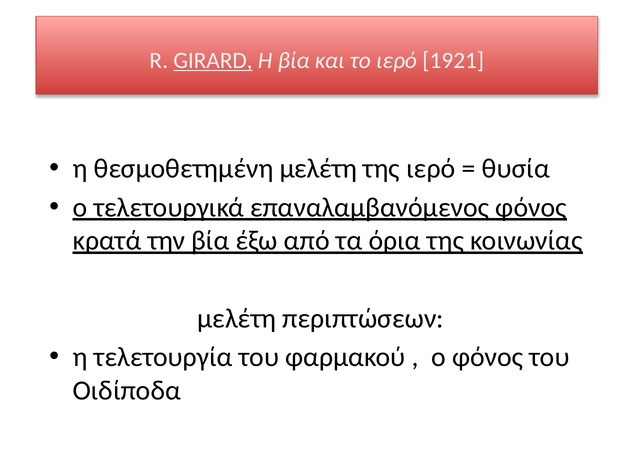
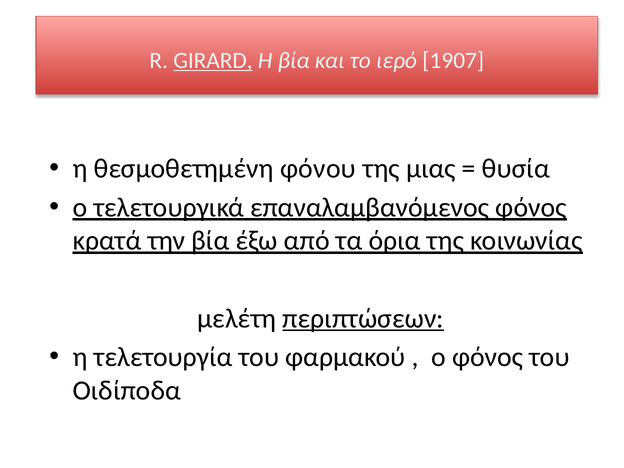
1921: 1921 -> 1907
θεσμοθετημένη μελέτη: μελέτη -> φόνου
της ιερό: ιερό -> μιας
περιπτώσεων underline: none -> present
